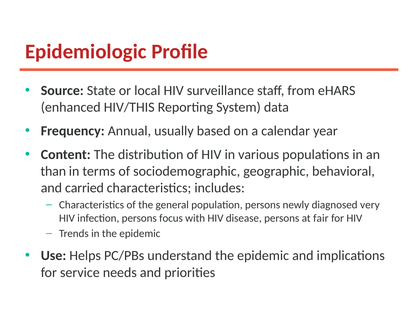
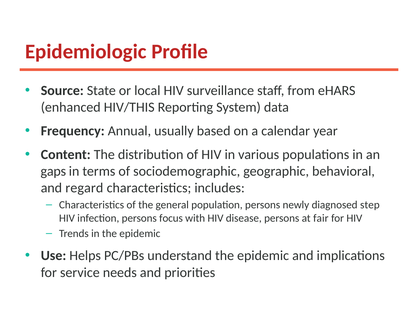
than: than -> gaps
carried: carried -> regard
very: very -> step
